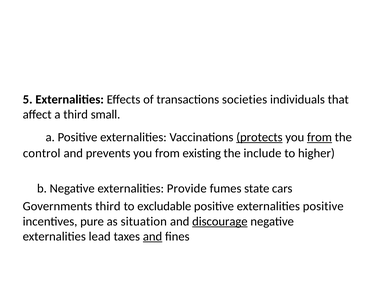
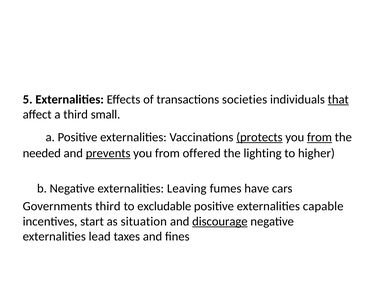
that underline: none -> present
control: control -> needed
prevents underline: none -> present
existing: existing -> offered
include: include -> lighting
Provide: Provide -> Leaving
state: state -> have
externalities positive: positive -> capable
pure: pure -> start
and at (153, 237) underline: present -> none
